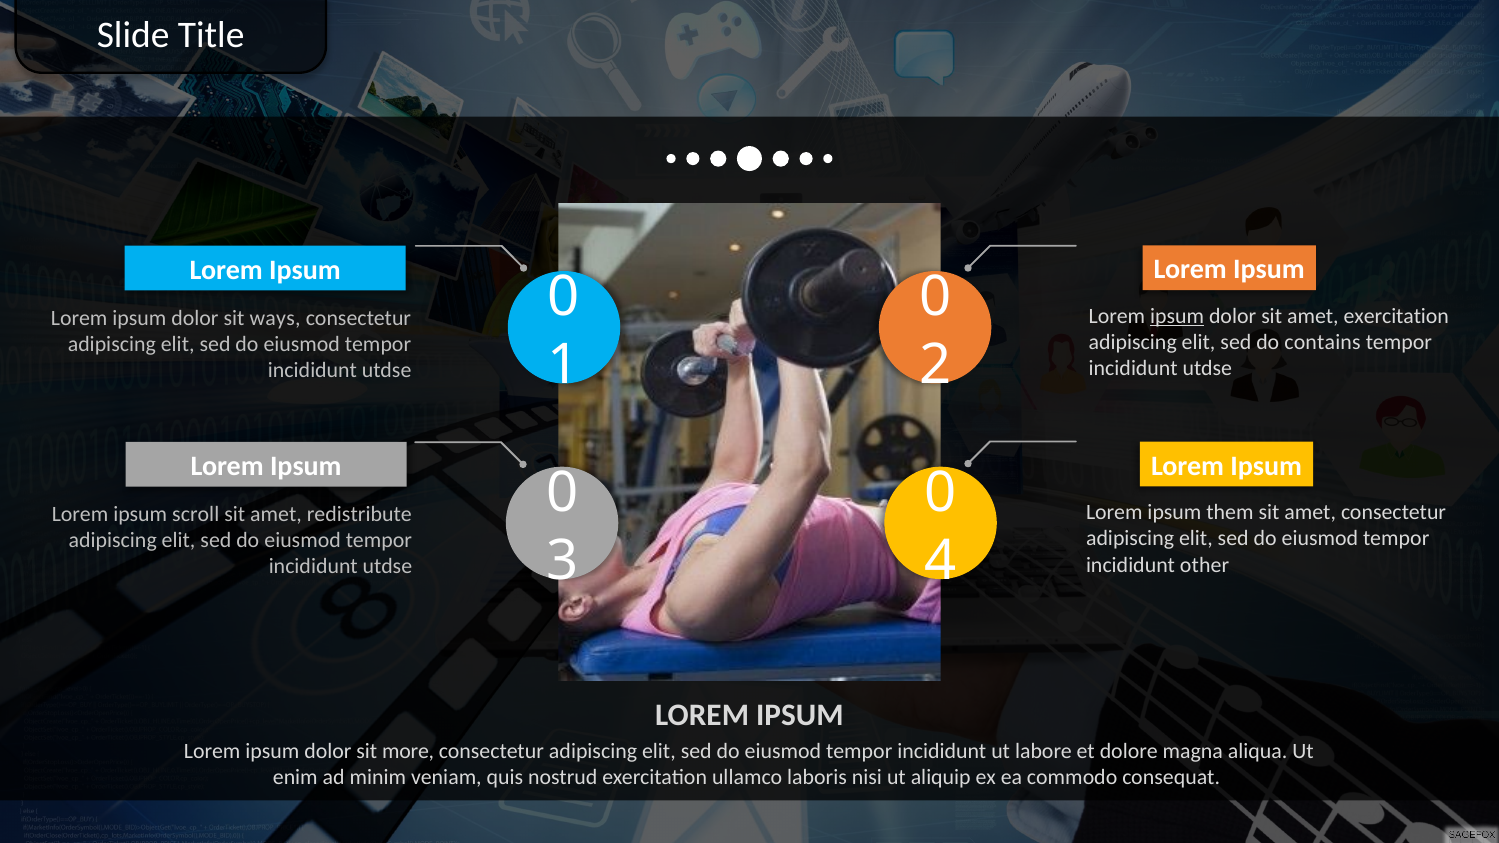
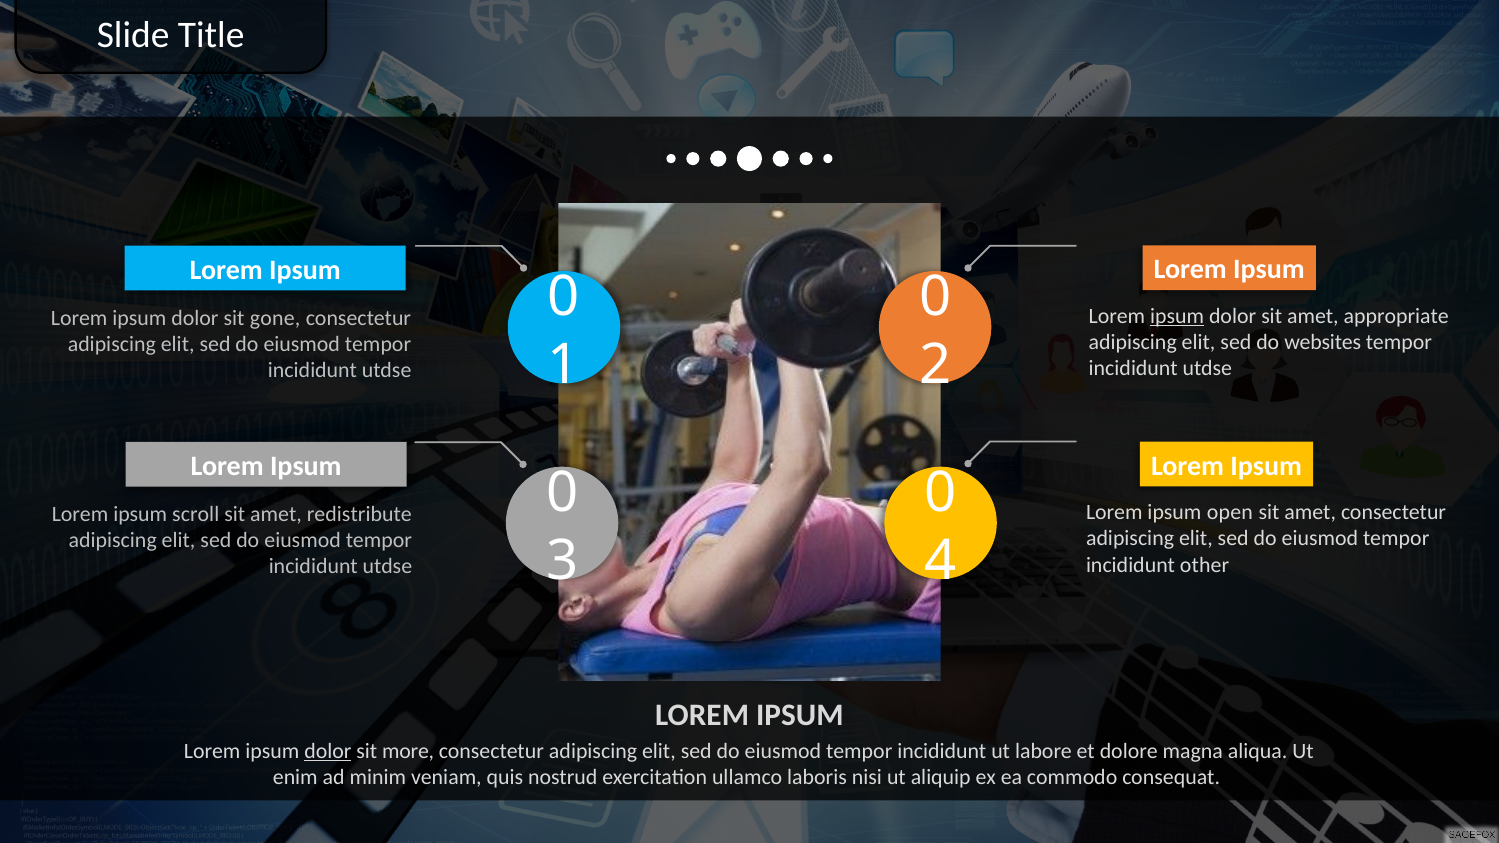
amet exercitation: exercitation -> appropriate
ways: ways -> gone
contains: contains -> websites
them: them -> open
dolor at (328, 751) underline: none -> present
